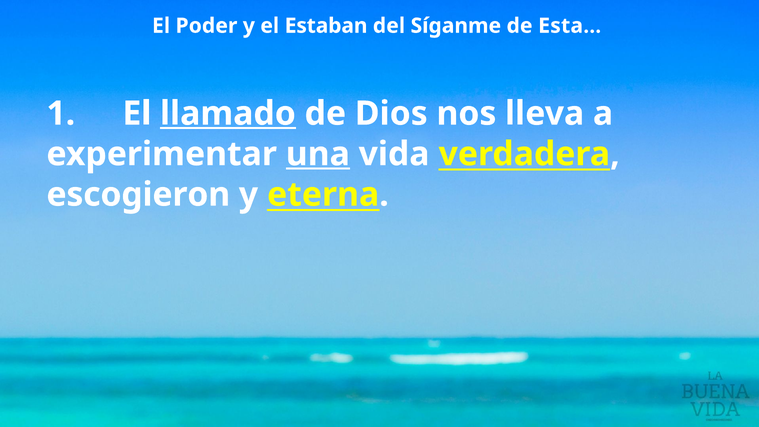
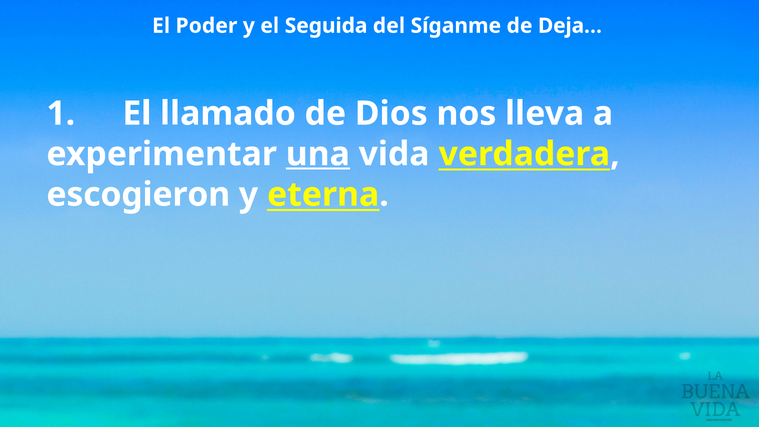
Estaban: Estaban -> Seguida
Esta…: Esta… -> Deja…
llamado underline: present -> none
